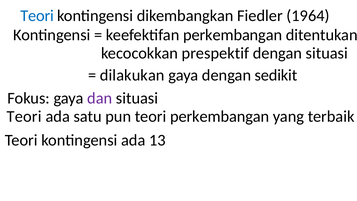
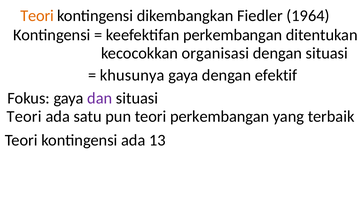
Teori at (37, 16) colour: blue -> orange
prespektif: prespektif -> organisasi
dilakukan: dilakukan -> khusunya
sedikit: sedikit -> efektif
